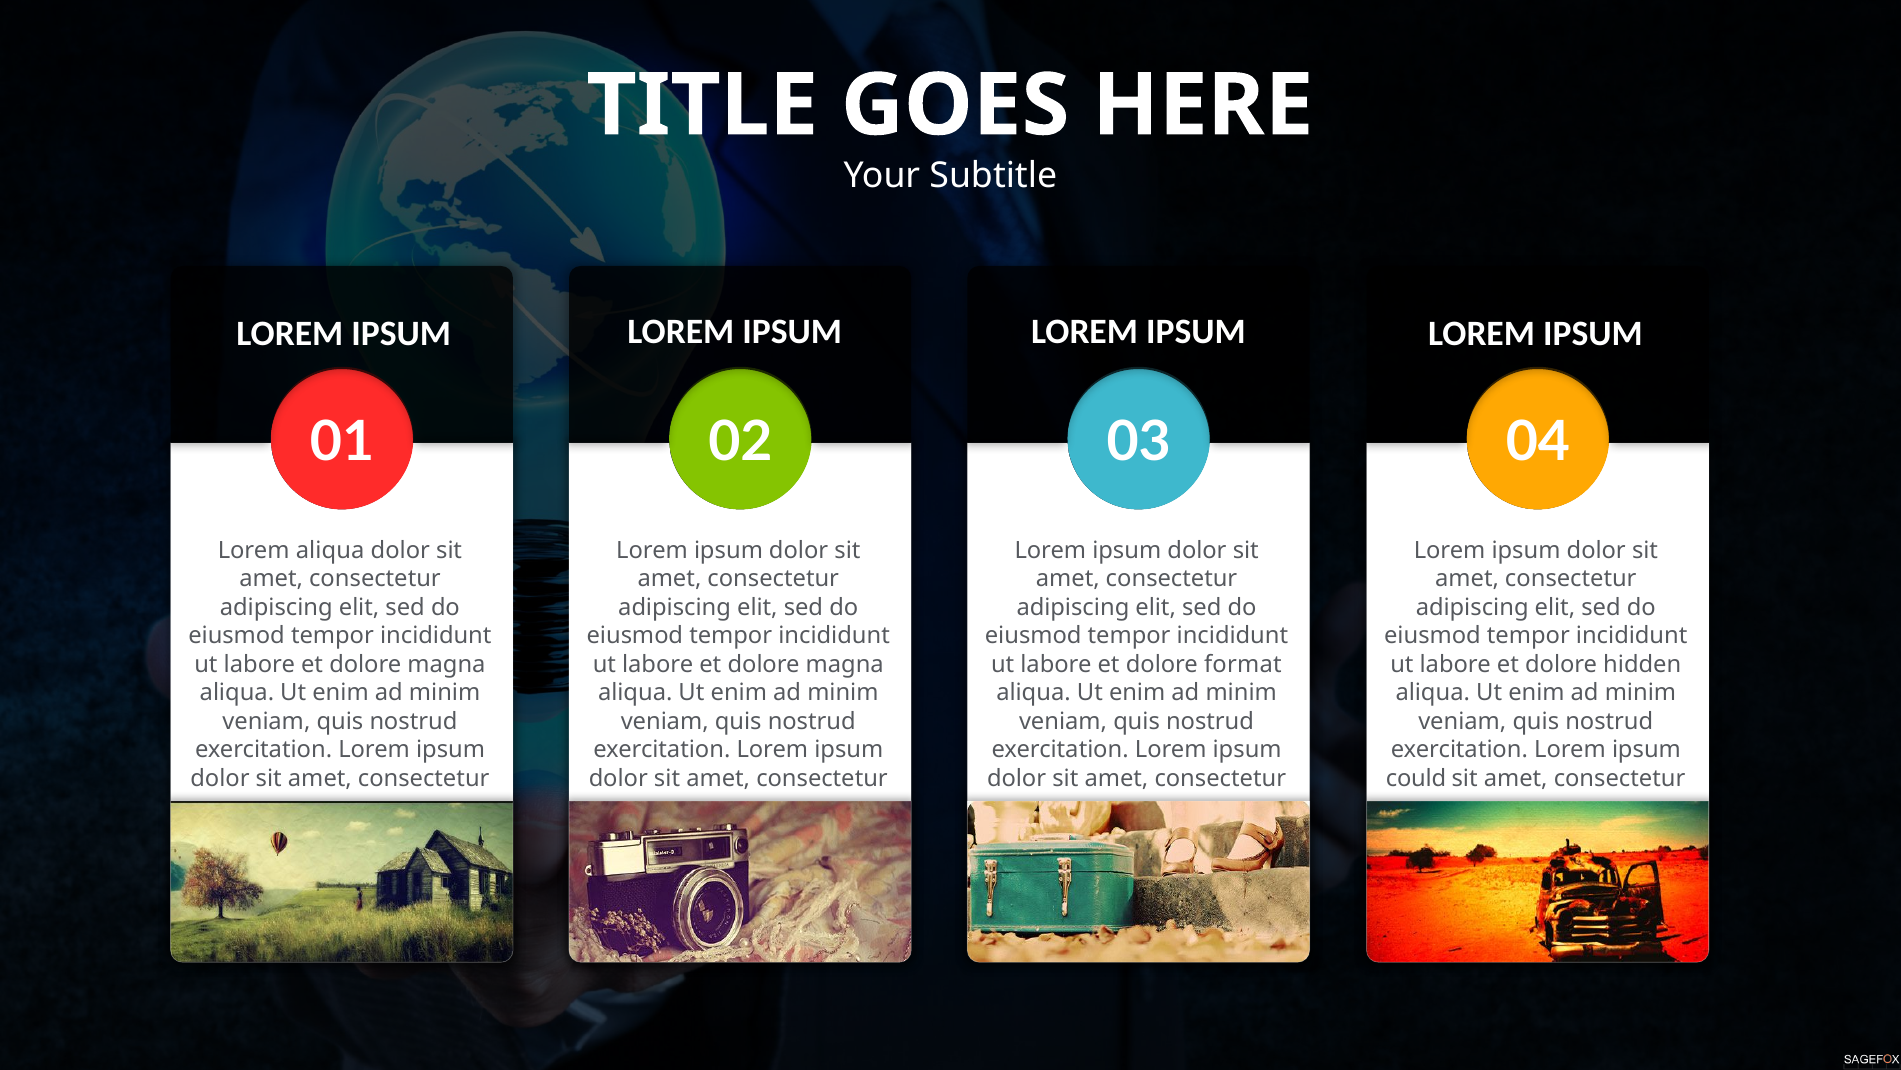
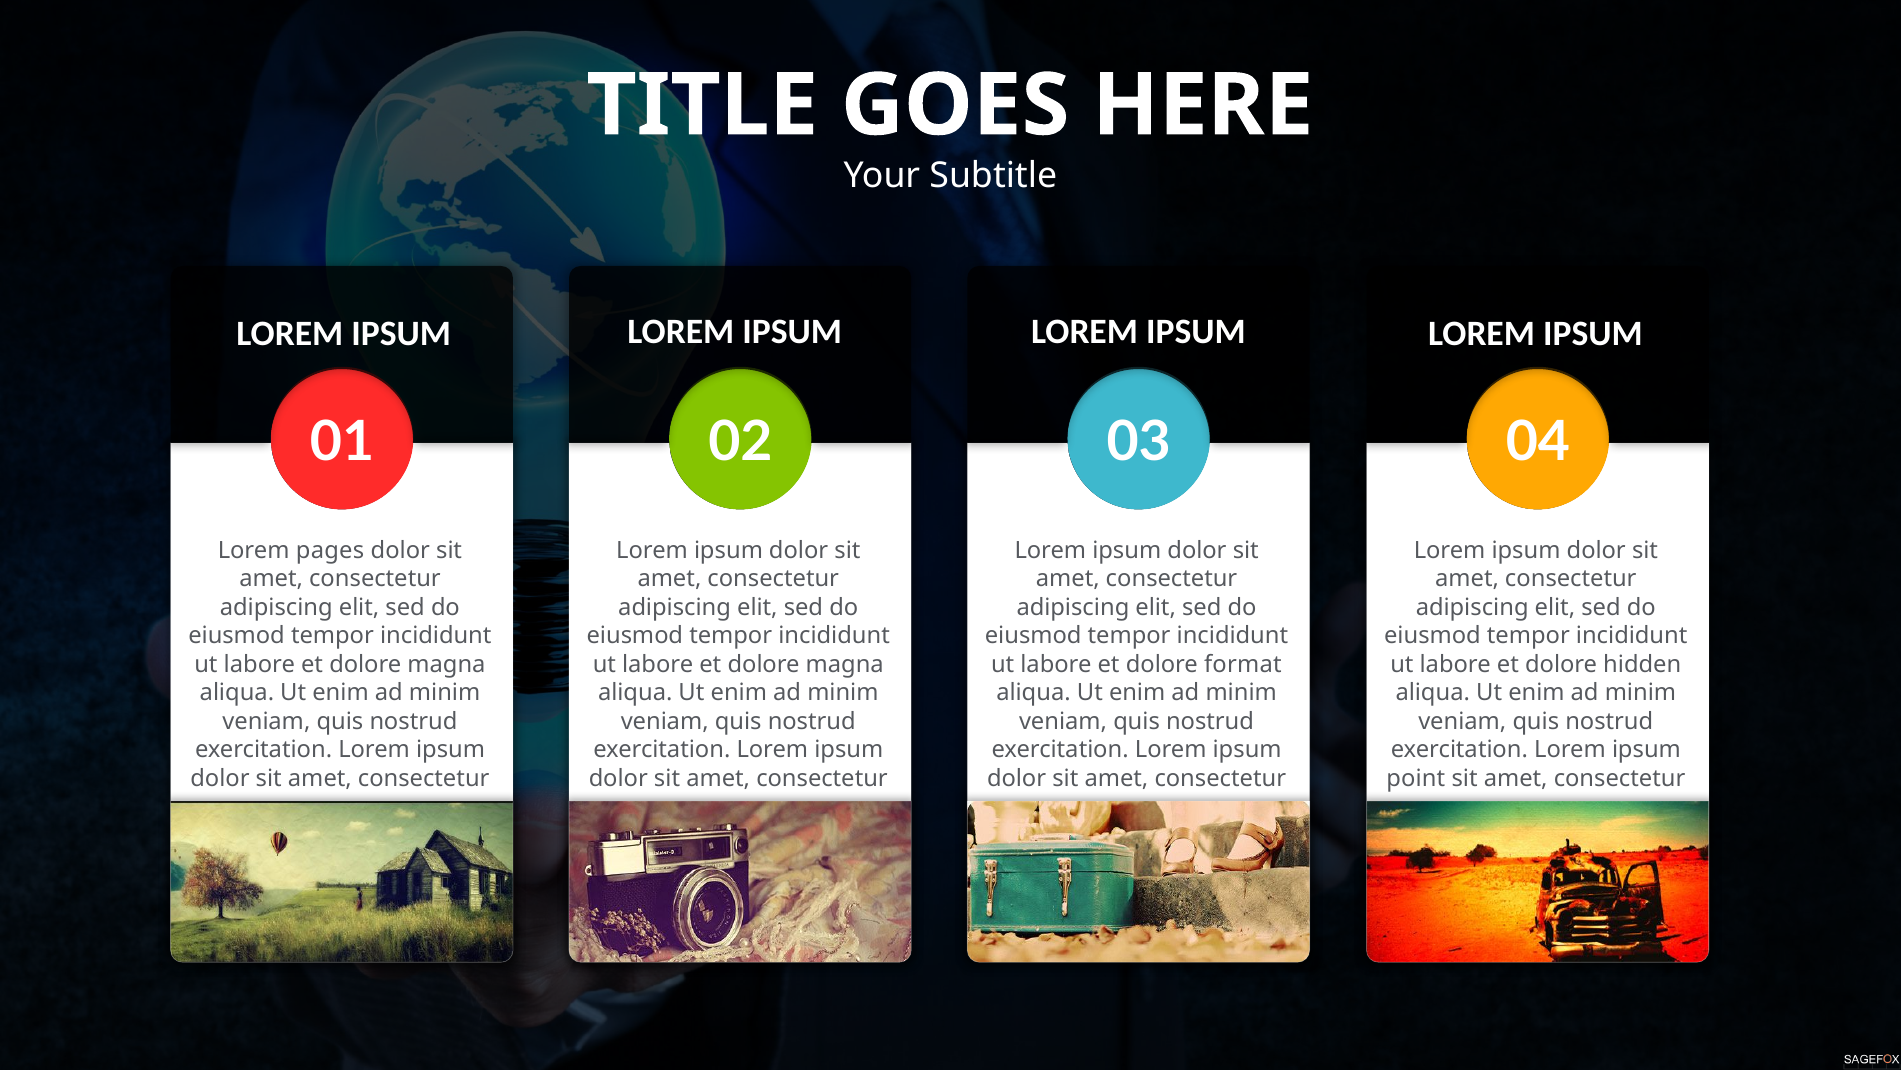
Lorem aliqua: aliqua -> pages
could: could -> point
